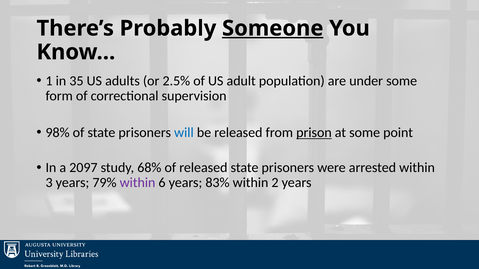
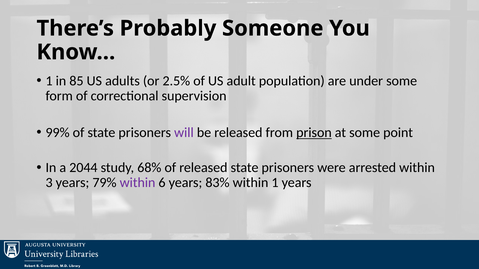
Someone underline: present -> none
35: 35 -> 85
98%: 98% -> 99%
will colour: blue -> purple
2097: 2097 -> 2044
within 2: 2 -> 1
